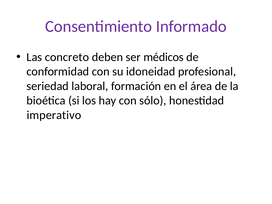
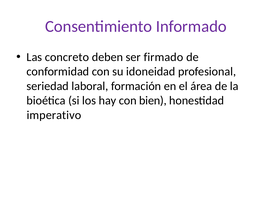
médicos: médicos -> firmado
sólo: sólo -> bien
